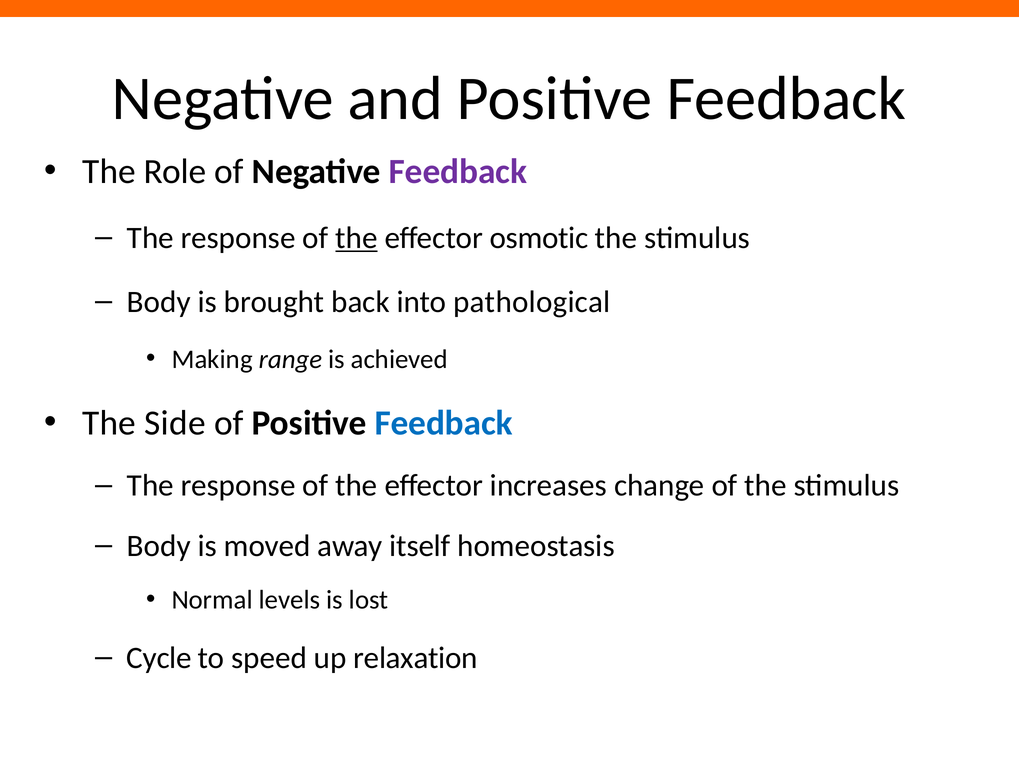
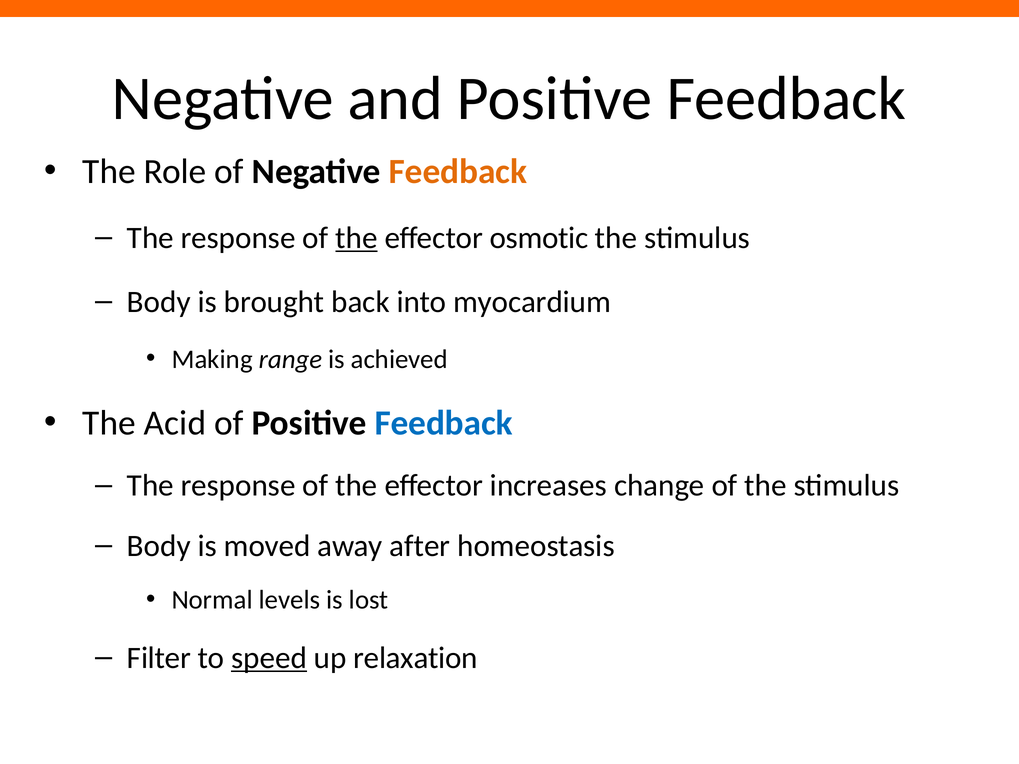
Feedback at (458, 172) colour: purple -> orange
pathological: pathological -> myocardium
Side: Side -> Acid
itself: itself -> after
Cycle: Cycle -> Filter
speed underline: none -> present
